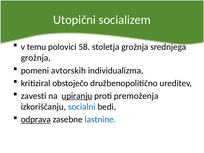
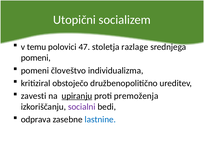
58: 58 -> 47
stoletja grožnja: grožnja -> razlage
grožnja at (36, 58): grožnja -> pomeni
avtorskih: avtorskih -> človeštvo
socialni colour: blue -> purple
odprava underline: present -> none
